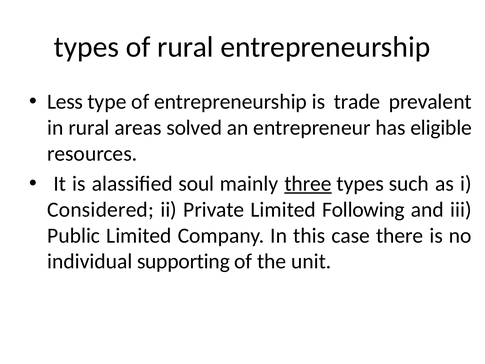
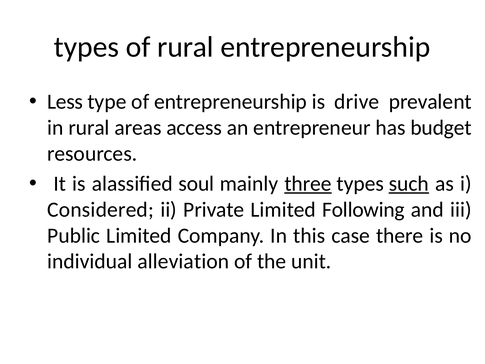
trade: trade -> drive
solved: solved -> access
eligible: eligible -> budget
such underline: none -> present
supporting: supporting -> alleviation
